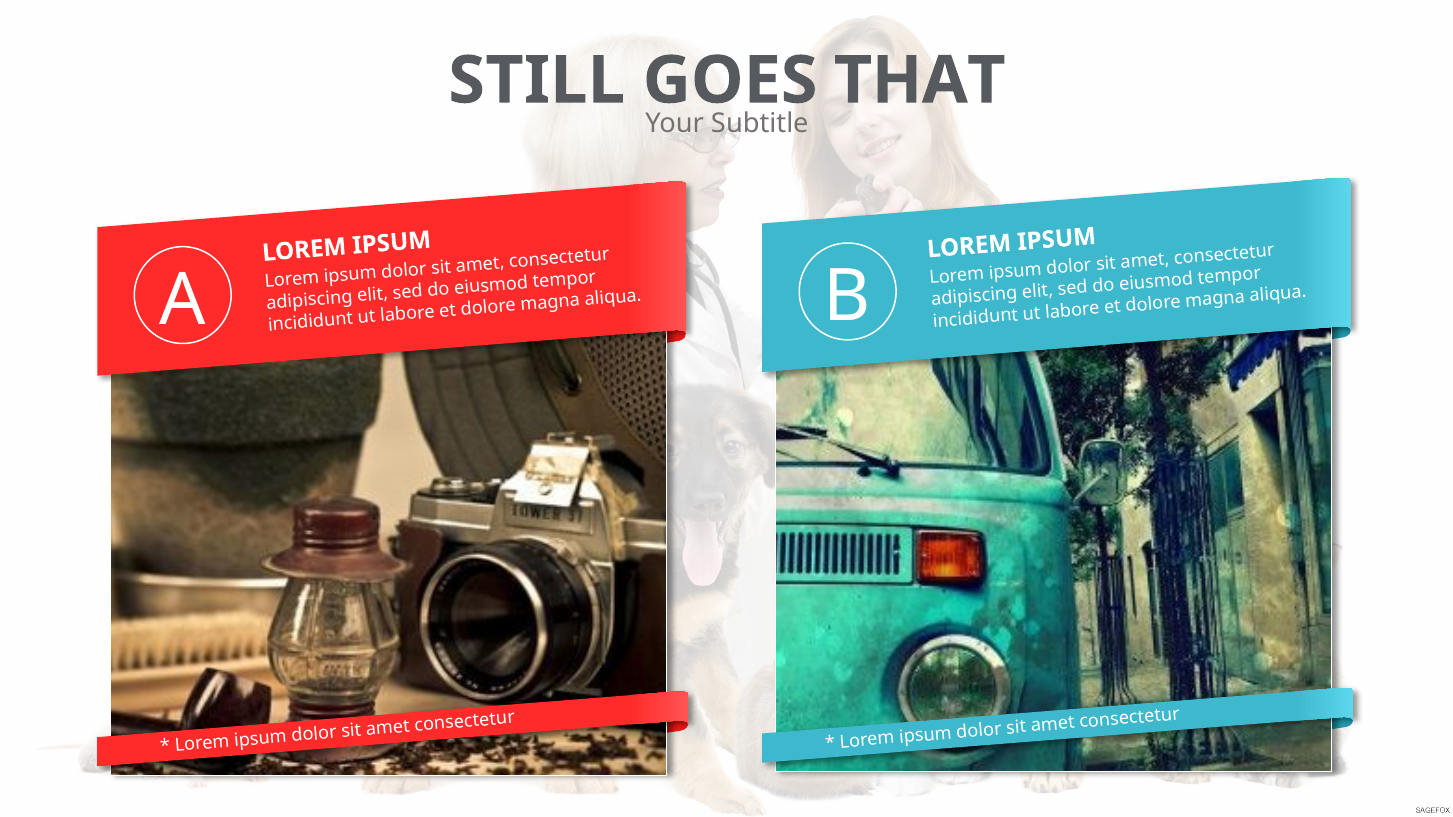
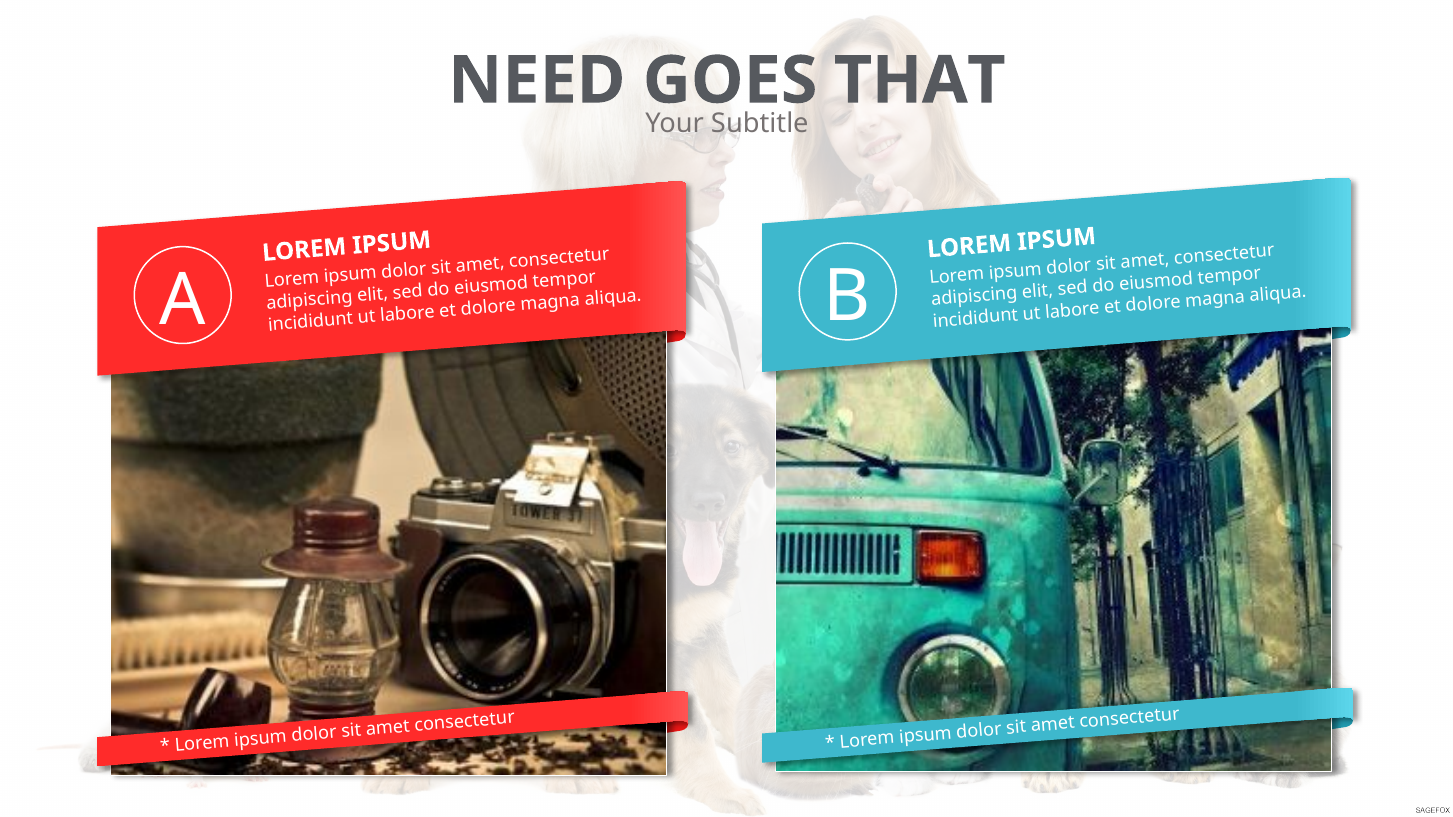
STILL: STILL -> NEED
